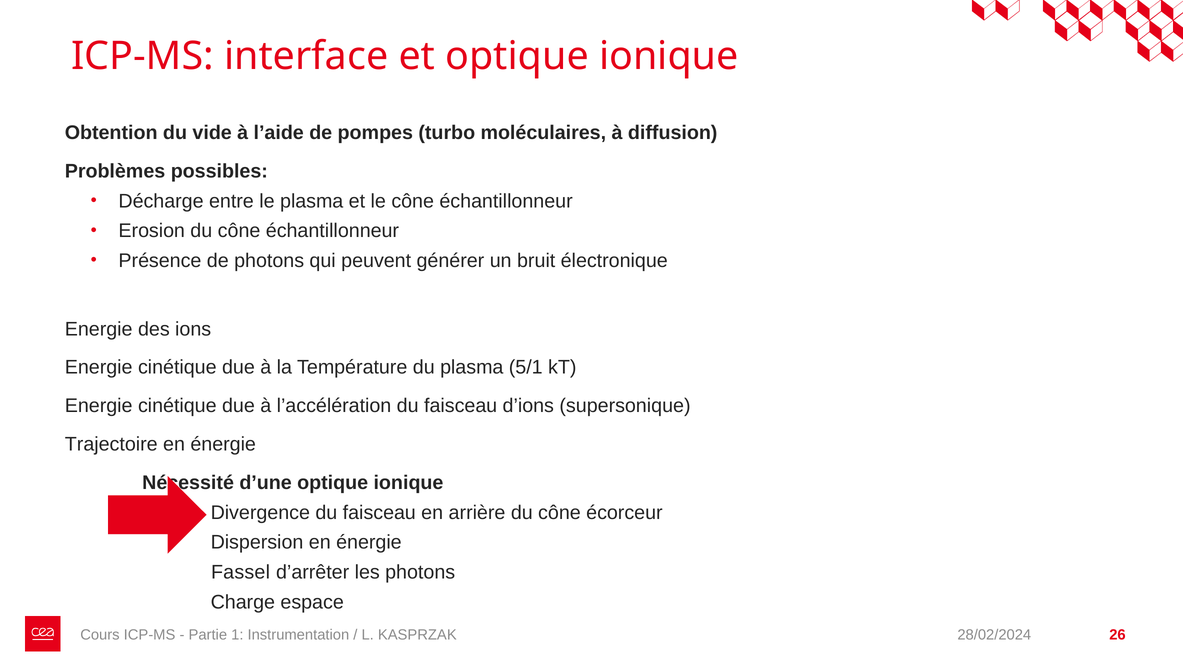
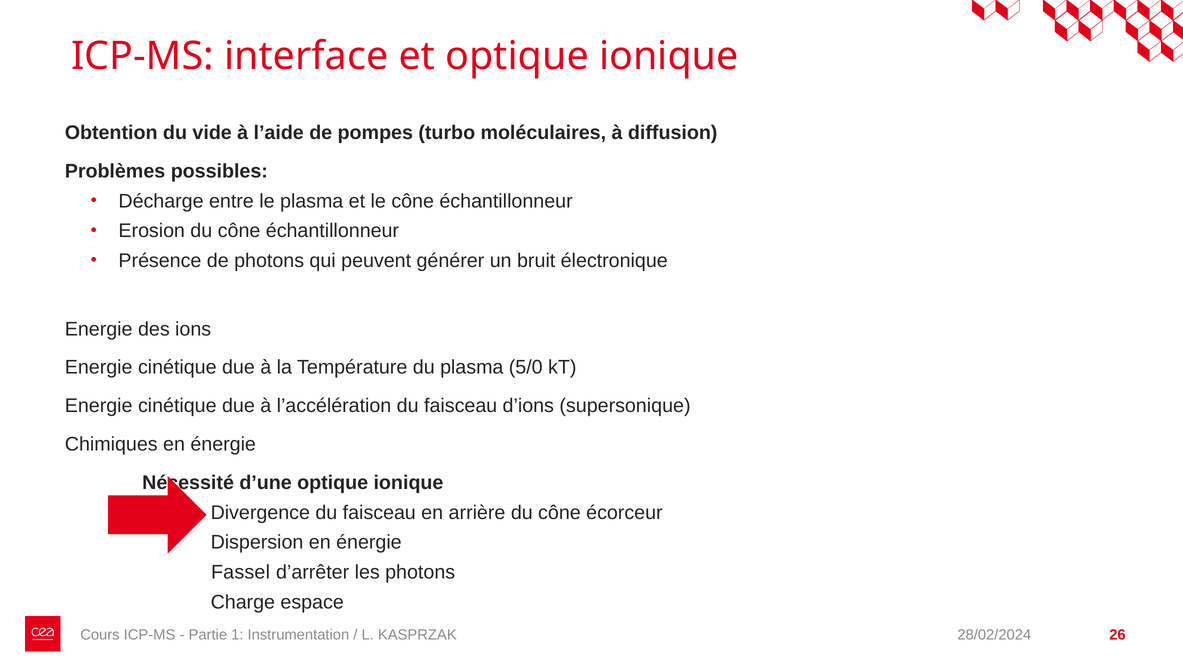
5/1: 5/1 -> 5/0
Trajectoire: Trajectoire -> Chimiques
